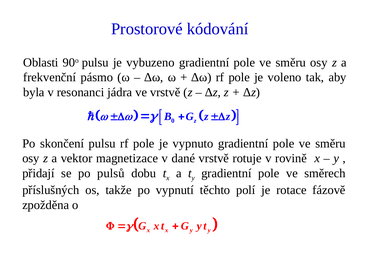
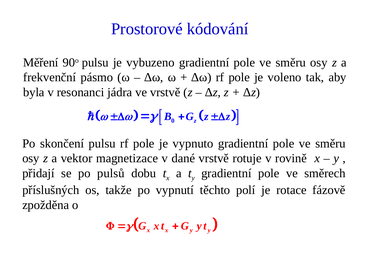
Oblasti: Oblasti -> Měření
